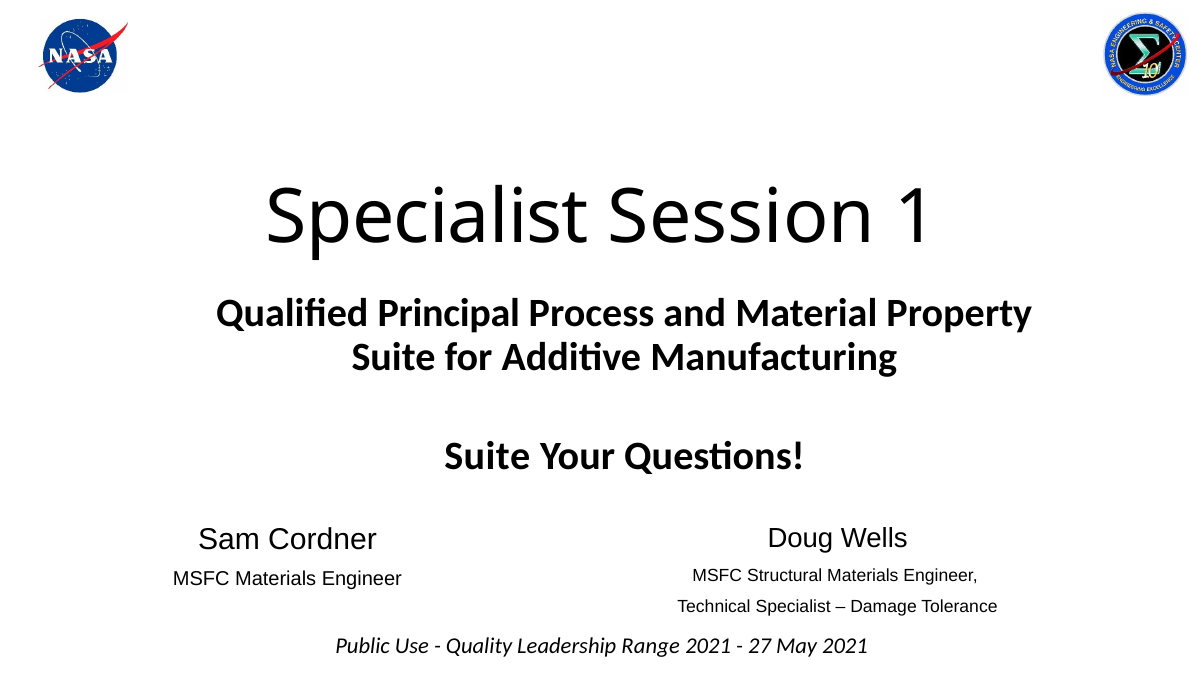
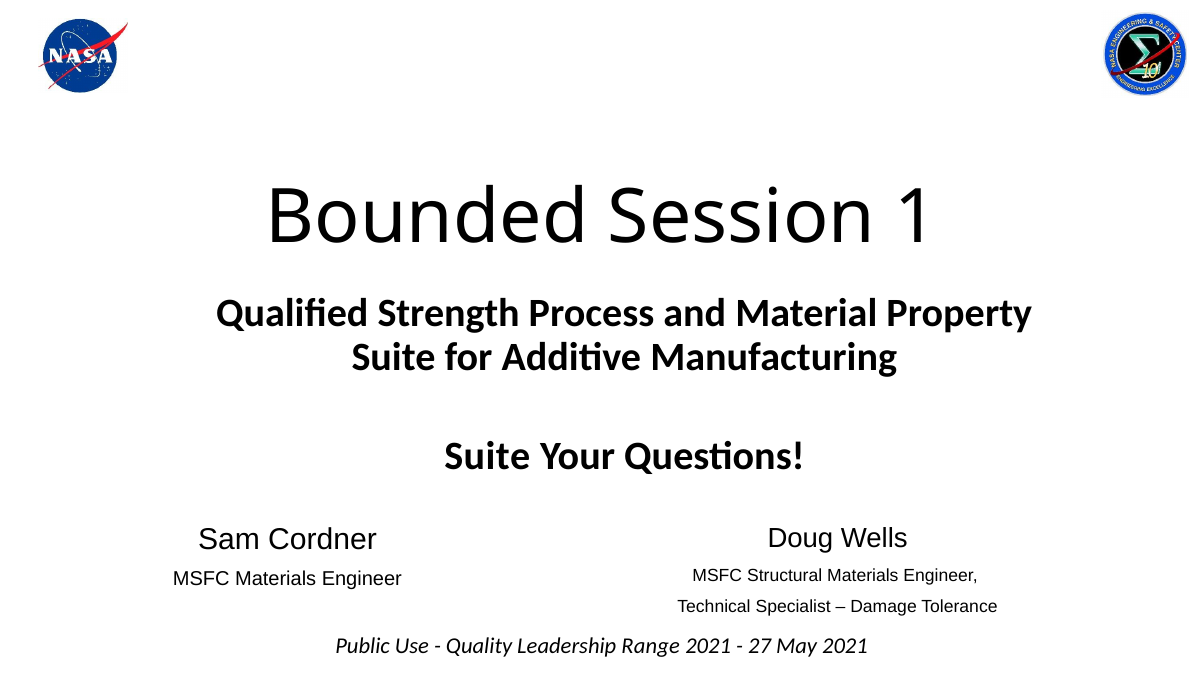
Specialist at (428, 218): Specialist -> Bounded
Principal: Principal -> Strength
